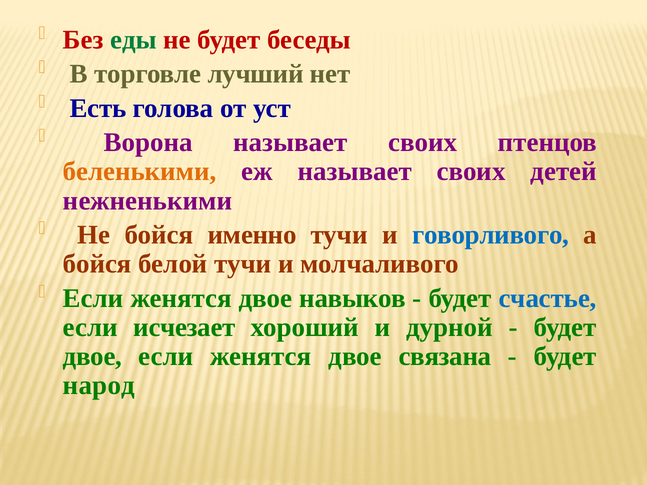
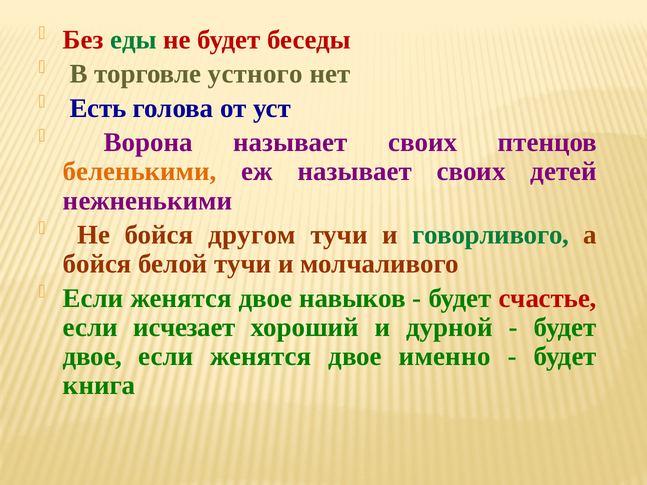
лучший: лучший -> устного
именно: именно -> другом
говорливого colour: blue -> green
счастье colour: blue -> red
связана: связана -> именно
народ: народ -> книга
